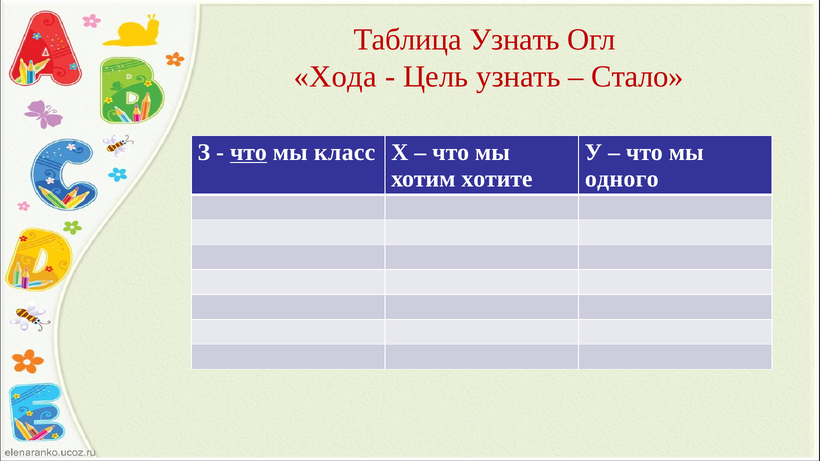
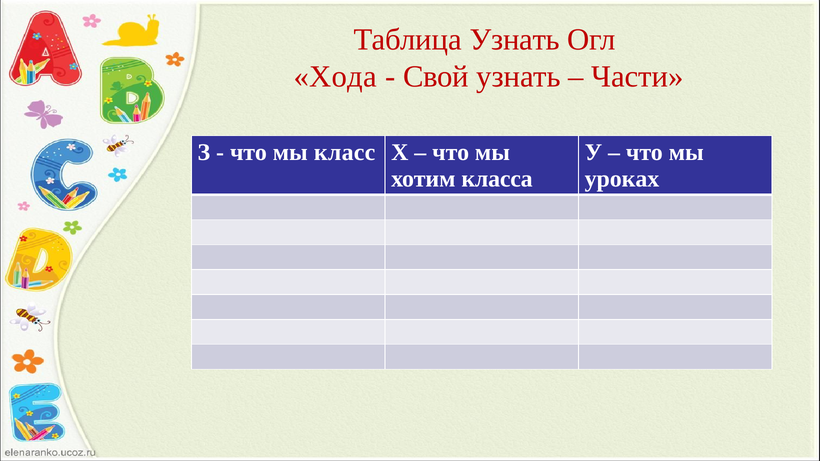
Цель: Цель -> Свой
Стало: Стало -> Части
что at (248, 152) underline: present -> none
хотите: хотите -> класса
одного: одного -> уроках
